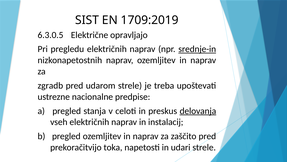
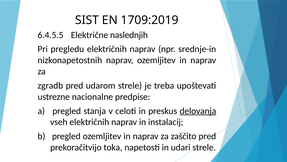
6.3.0.5: 6.3.0.5 -> 6.4.5.5
opravljajo: opravljajo -> naslednjih
srednje-in underline: present -> none
